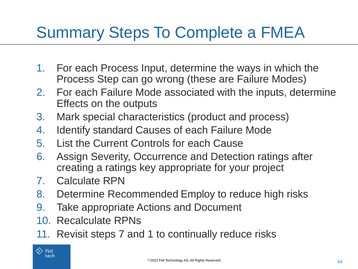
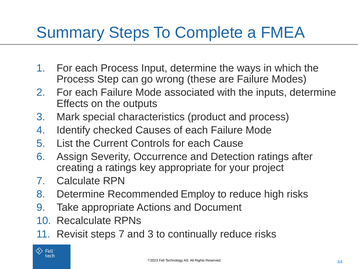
standard: standard -> checked
and 1: 1 -> 3
